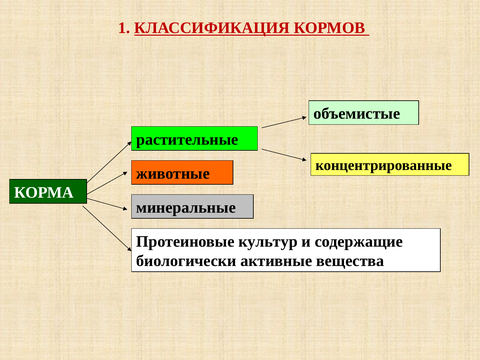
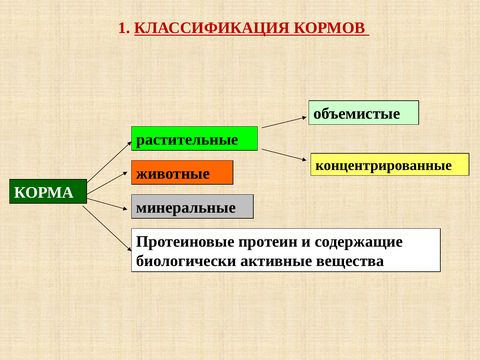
культур: культур -> протеин
